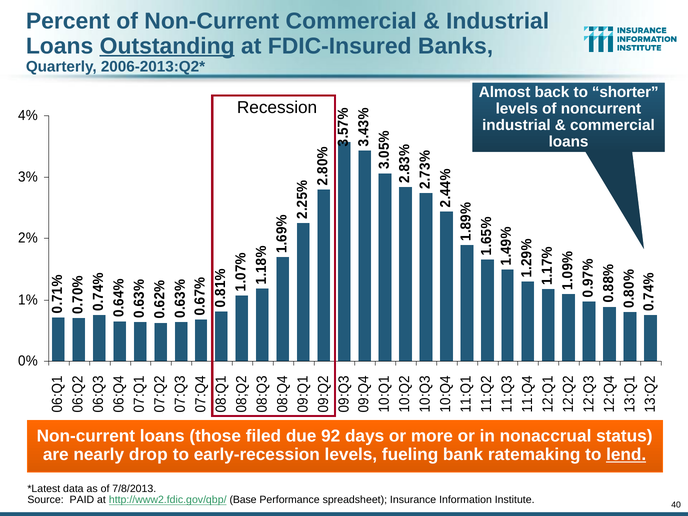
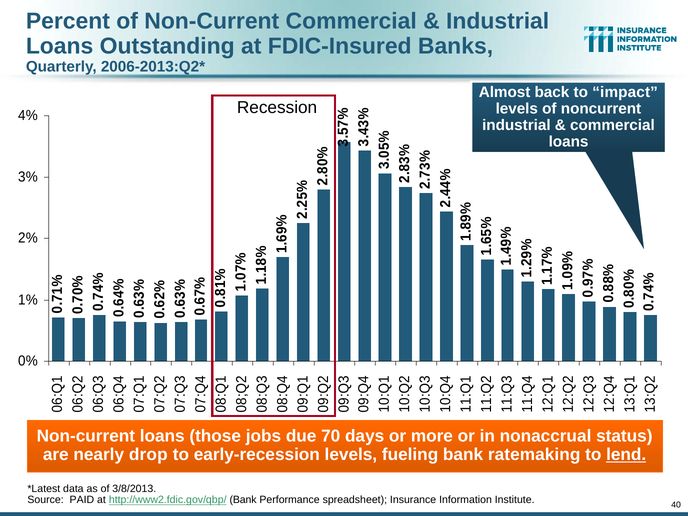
Outstanding underline: present -> none
shorter: shorter -> impact
filed: filed -> jobs
92: 92 -> 70
7/8/2013: 7/8/2013 -> 3/8/2013
http://www2.fdic.gov/qbp/ Base: Base -> Bank
